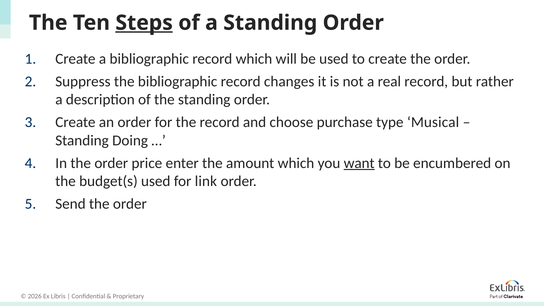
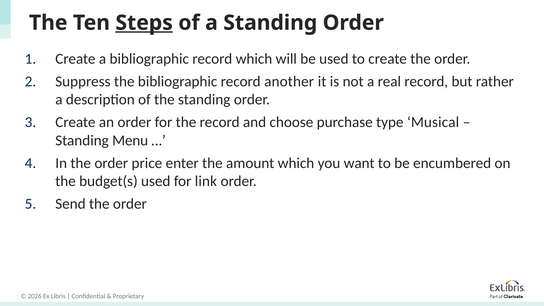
changes: changes -> another
Doing: Doing -> Menu
want underline: present -> none
